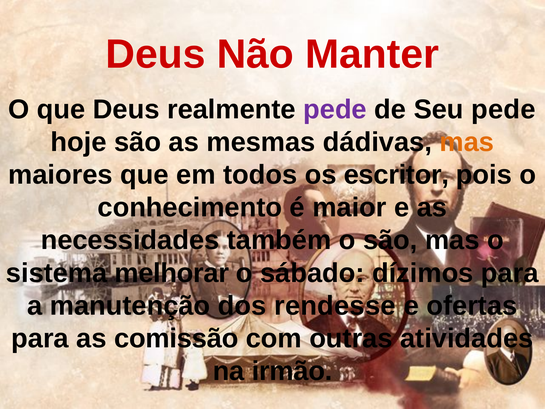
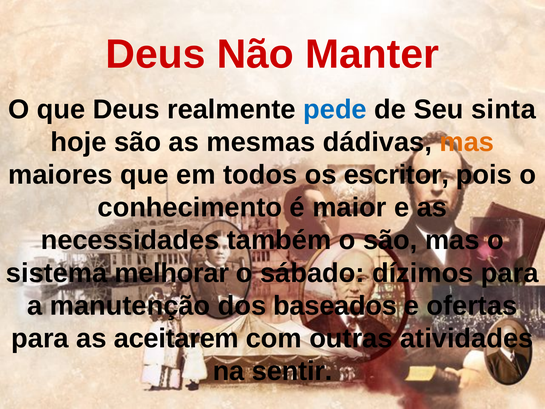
pede at (335, 109) colour: purple -> blue
Seu pede: pede -> sinta
rendesse: rendesse -> baseados
comissão: comissão -> aceitarem
irmão: irmão -> sentir
